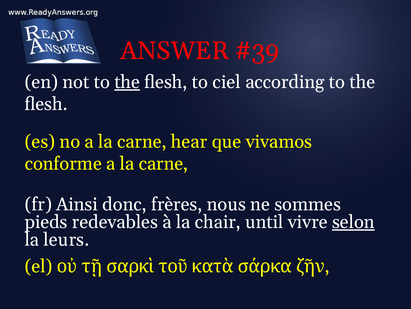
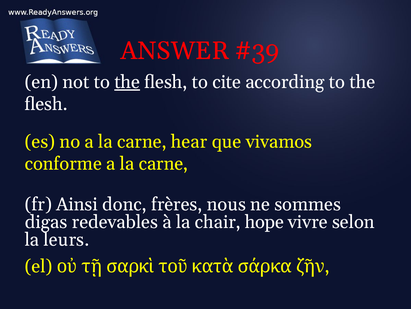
ciel: ciel -> cite
pieds: pieds -> digas
until: until -> hope
selon underline: present -> none
